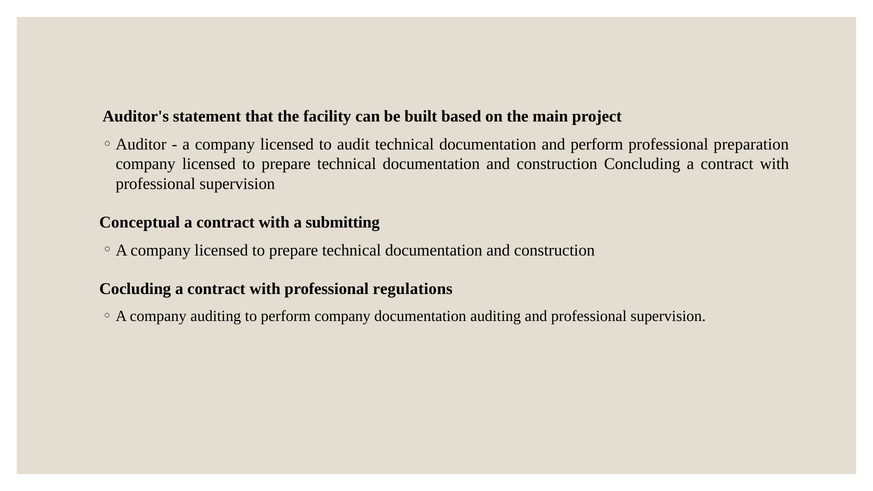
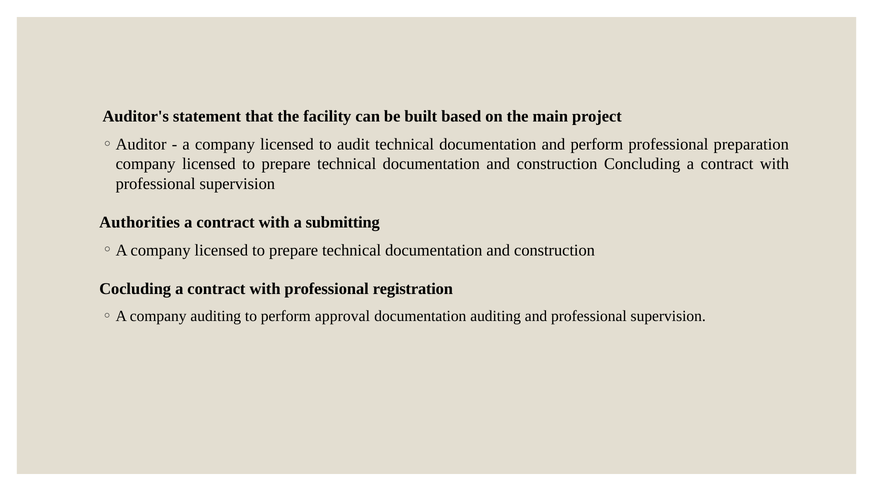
Conceptual: Conceptual -> Authorities
regulations: regulations -> registration
perform company: company -> approval
